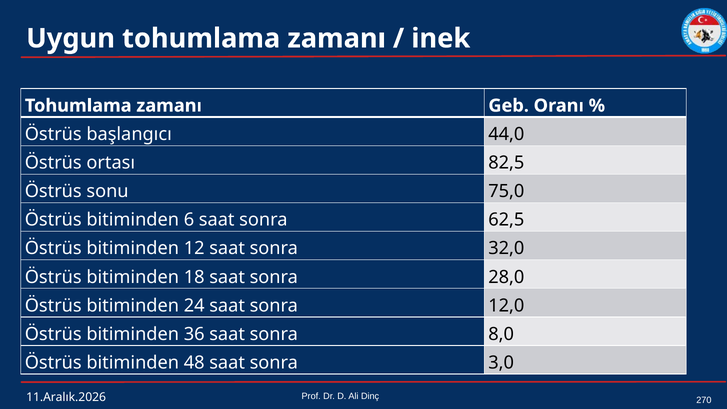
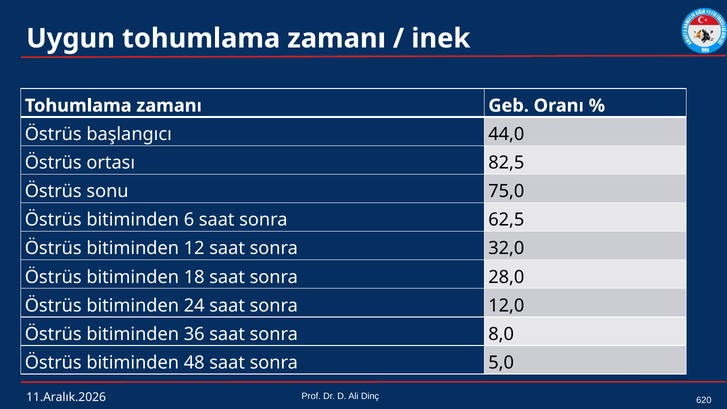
3,0: 3,0 -> 5,0
270: 270 -> 620
